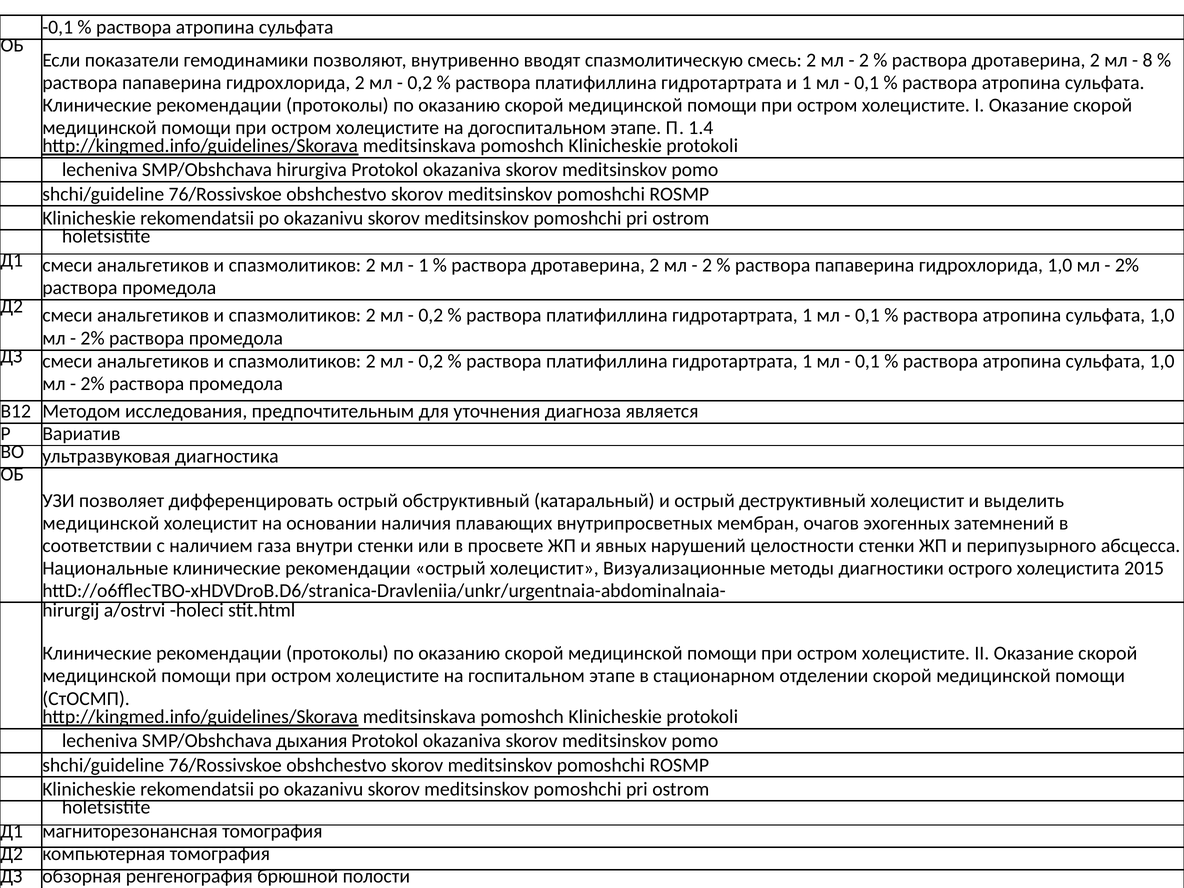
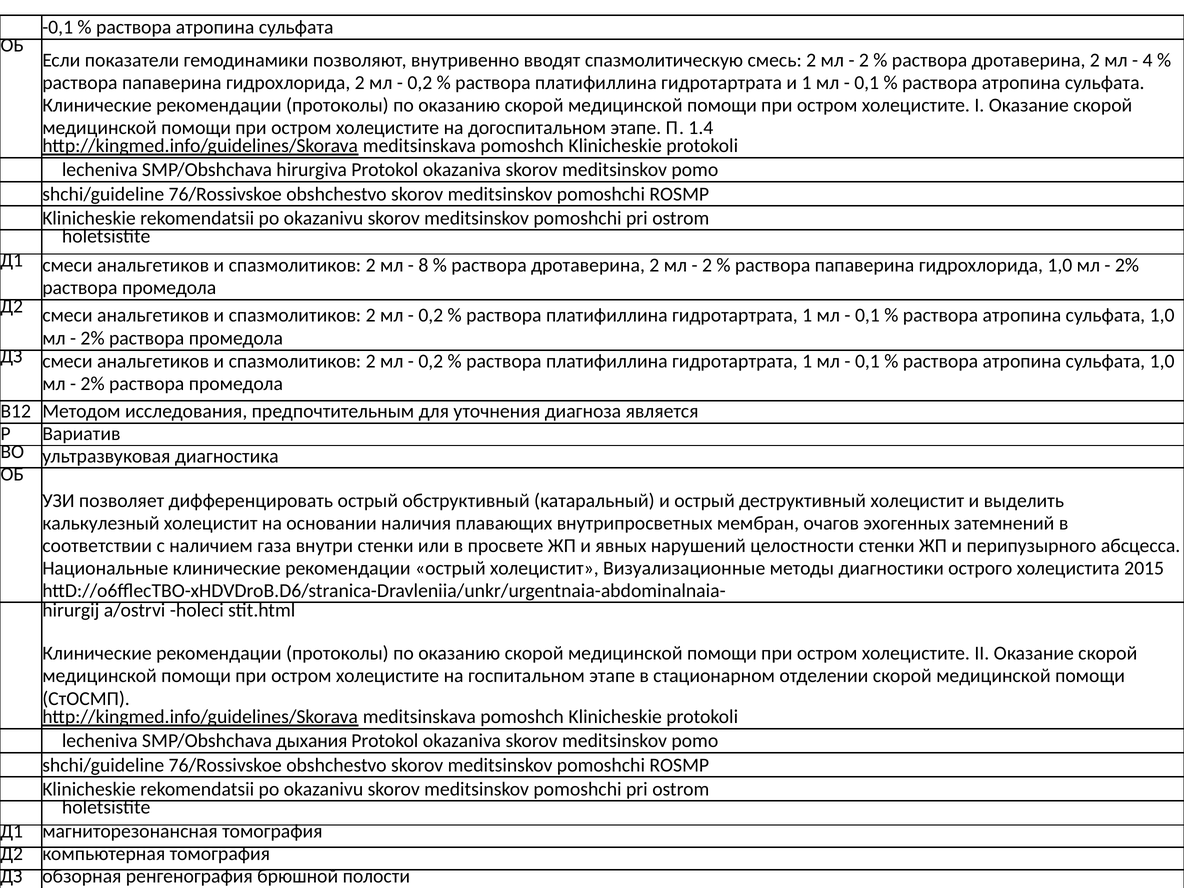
8: 8 -> 4
1 at (423, 265): 1 -> 8
медицинской at (101, 523): медицинской -> калькулезный
